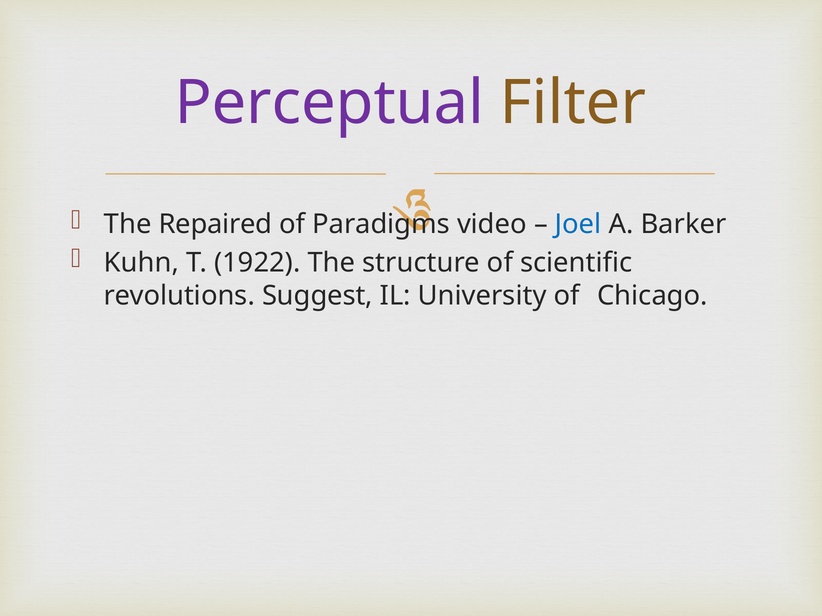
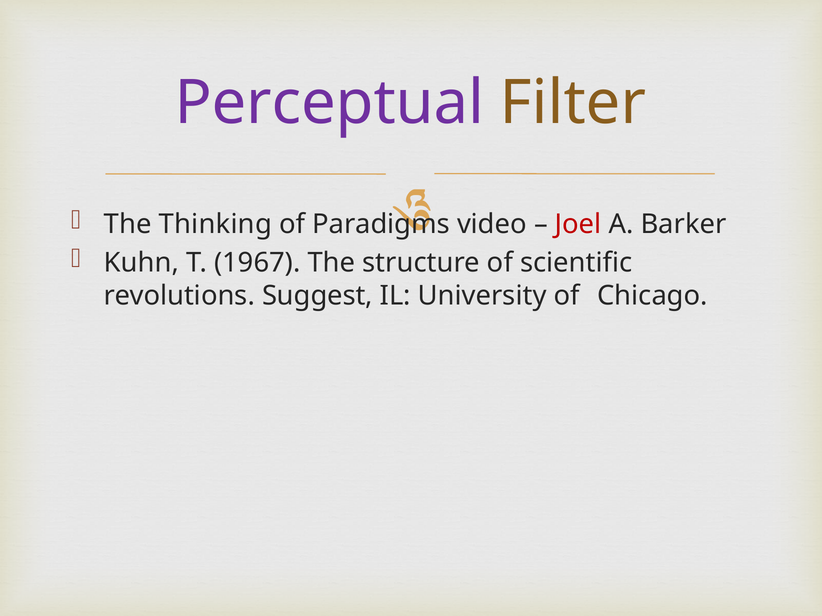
Repaired: Repaired -> Thinking
Joel colour: blue -> red
1922: 1922 -> 1967
